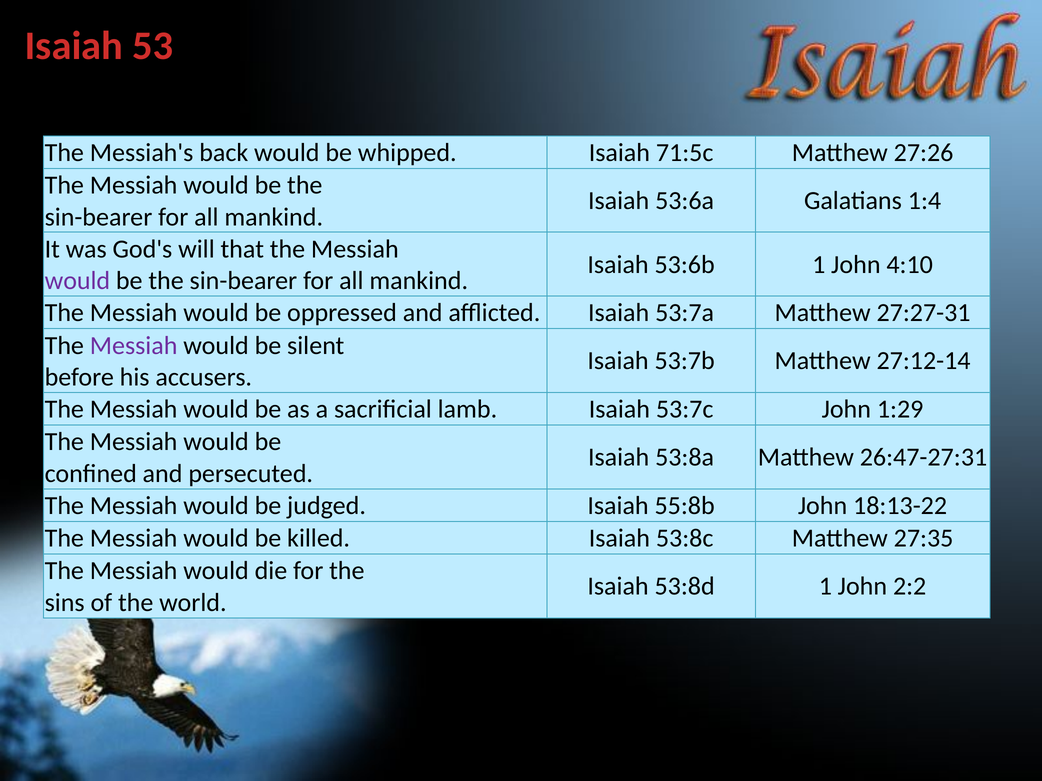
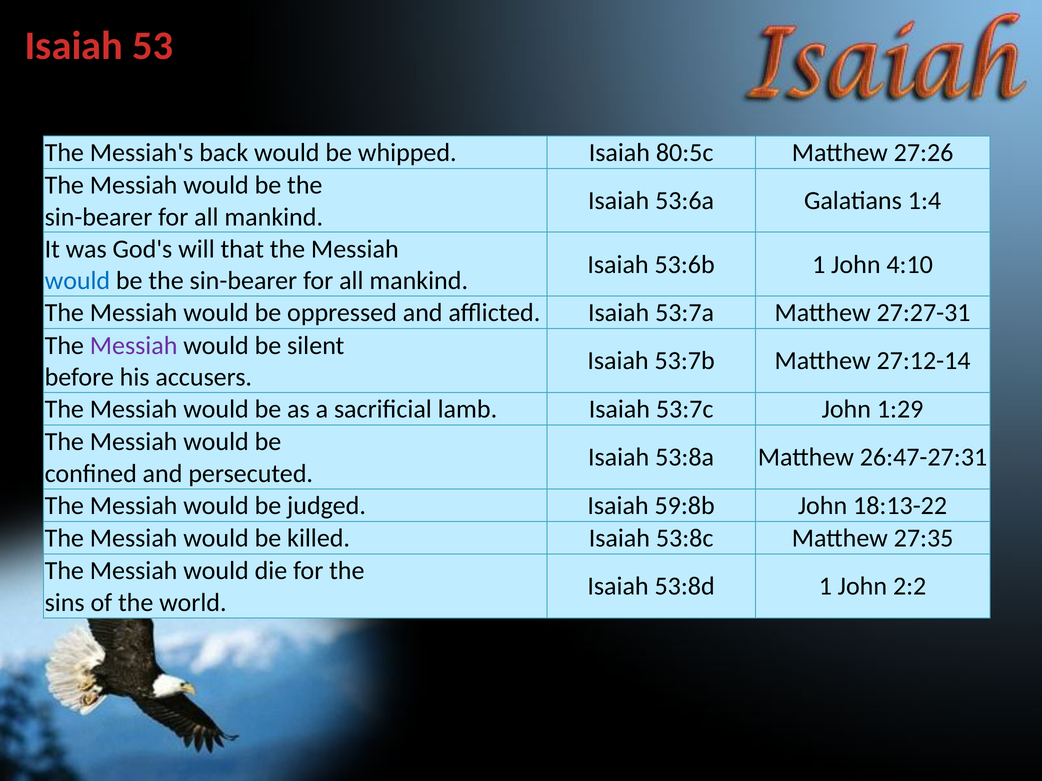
71:5c: 71:5c -> 80:5c
would at (77, 281) colour: purple -> blue
55:8b: 55:8b -> 59:8b
